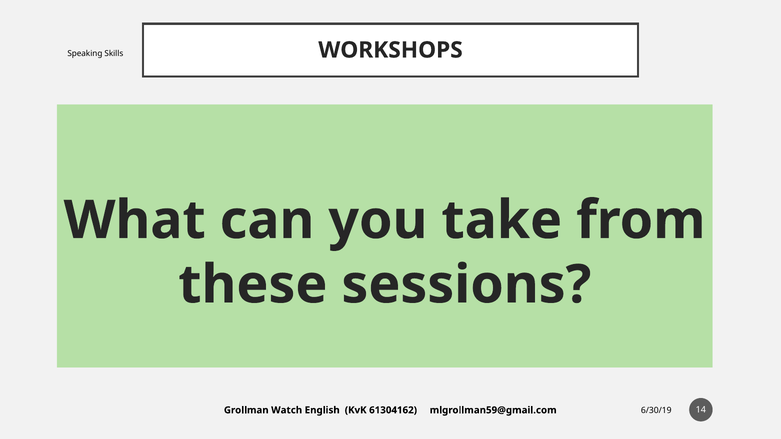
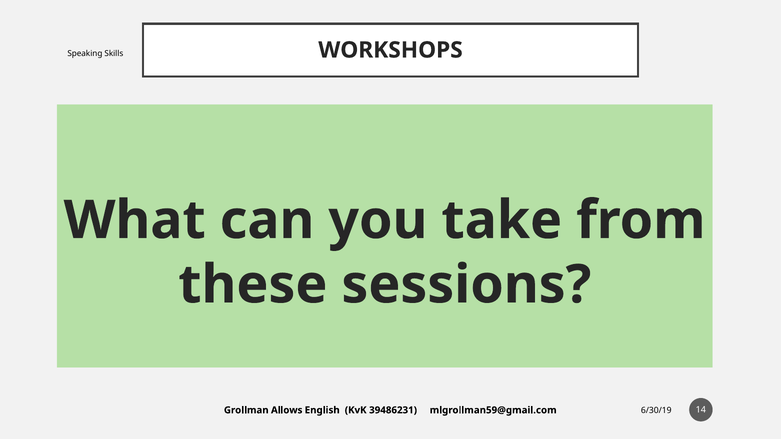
Watch: Watch -> Allows
61304162: 61304162 -> 39486231
